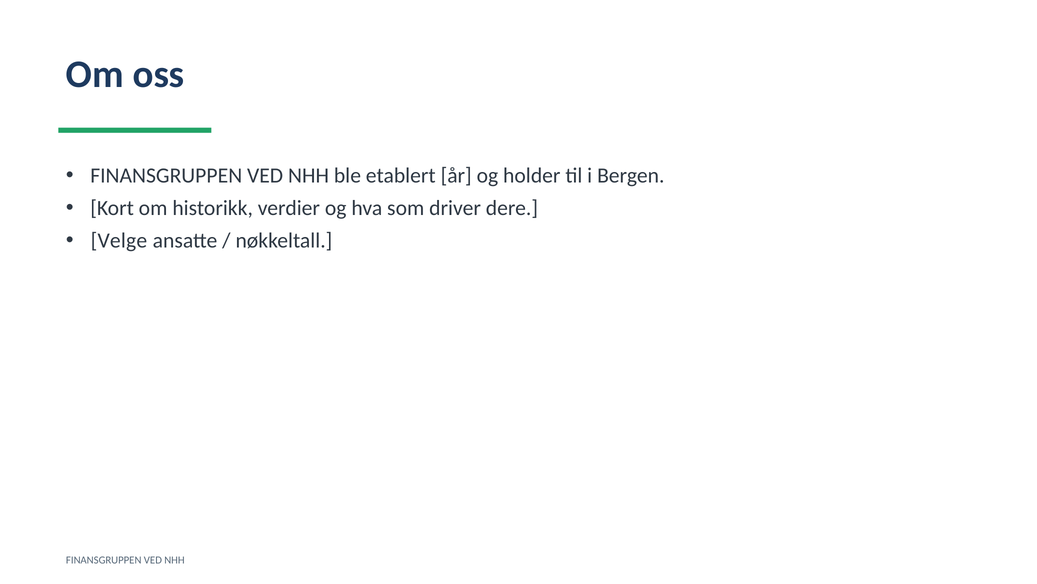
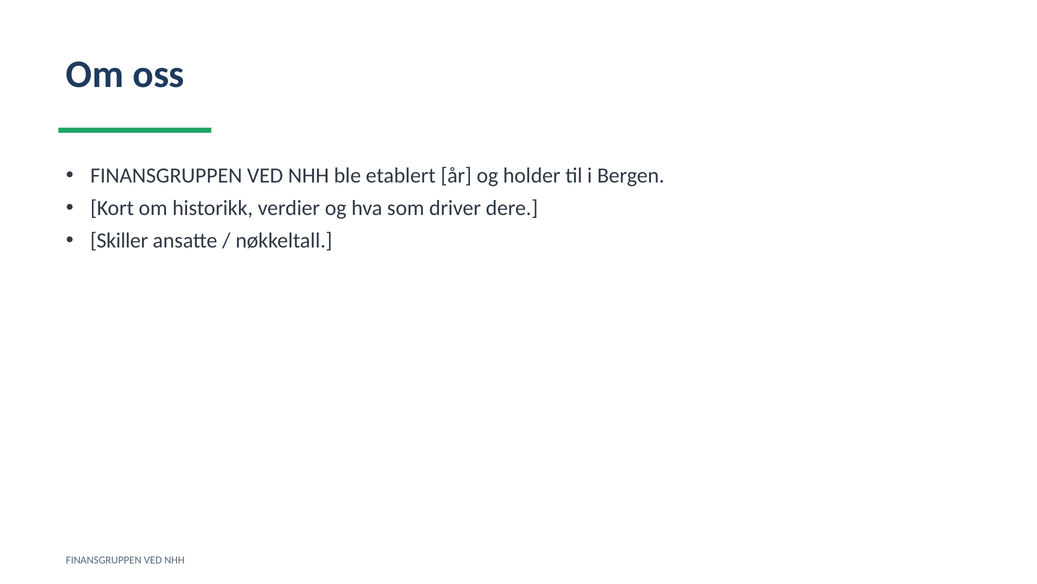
Velge: Velge -> Skiller
